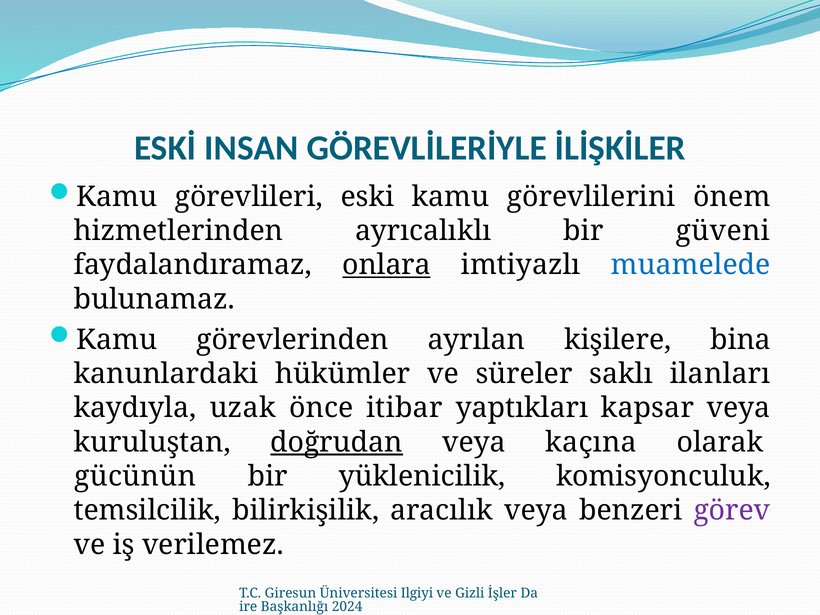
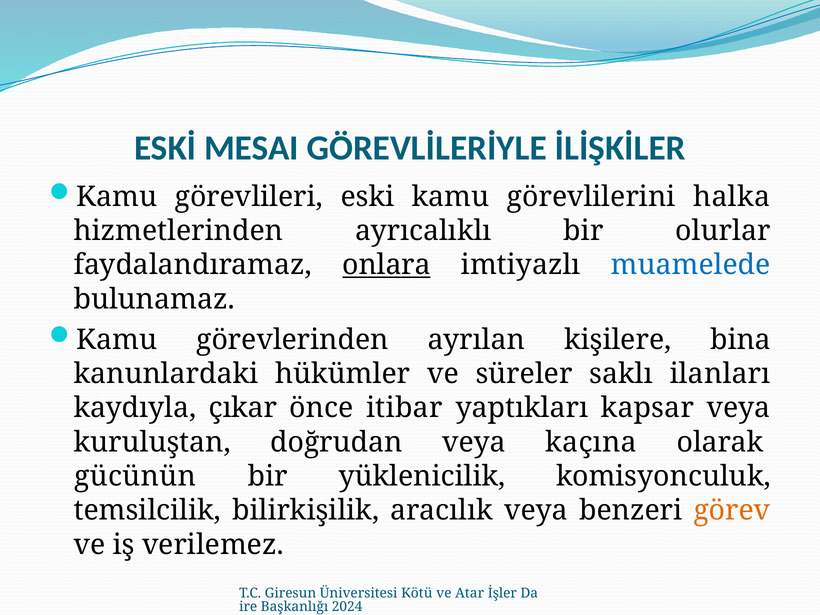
INSAN: INSAN -> MESAI
önem: önem -> halka
güveni: güveni -> olurlar
uzak: uzak -> çıkar
doğrudan underline: present -> none
görev colour: purple -> orange
Ilgiyi: Ilgiyi -> Kötü
Gizli: Gizli -> Atar
